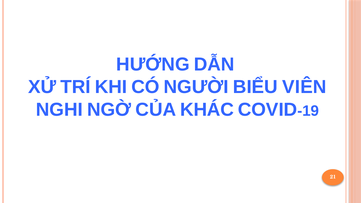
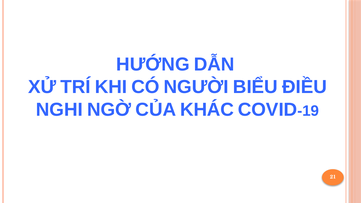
VIÊN: VIÊN -> ĐIỀU
